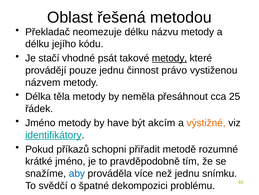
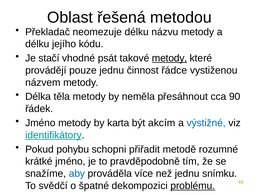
právo: právo -> řádce
25: 25 -> 90
have: have -> karta
výstižné colour: orange -> blue
příkazů: příkazů -> pohybu
problému underline: none -> present
